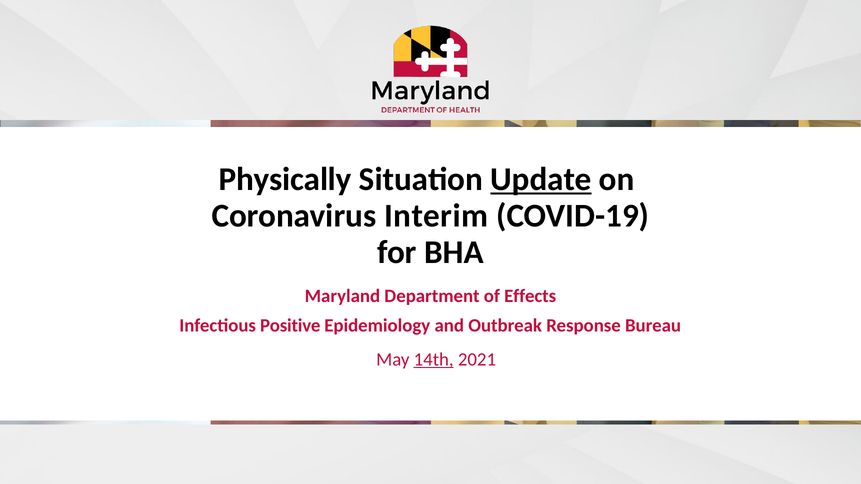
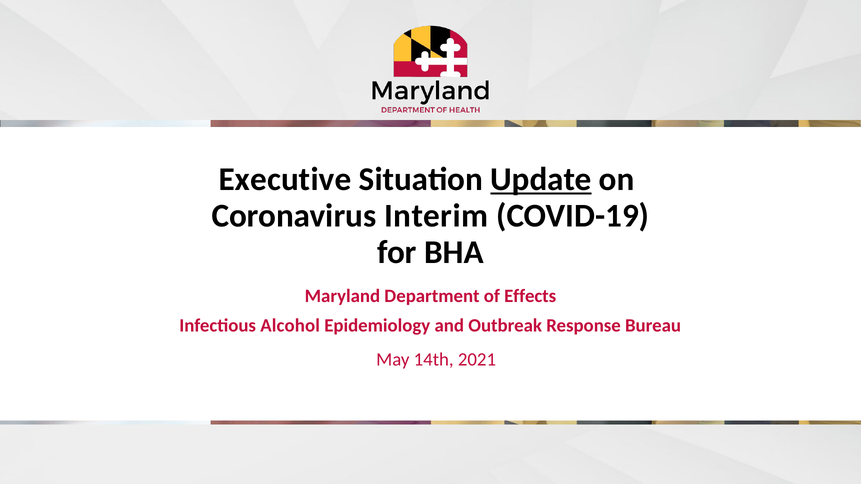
Physically: Physically -> Executive
Positive: Positive -> Alcohol
14th underline: present -> none
